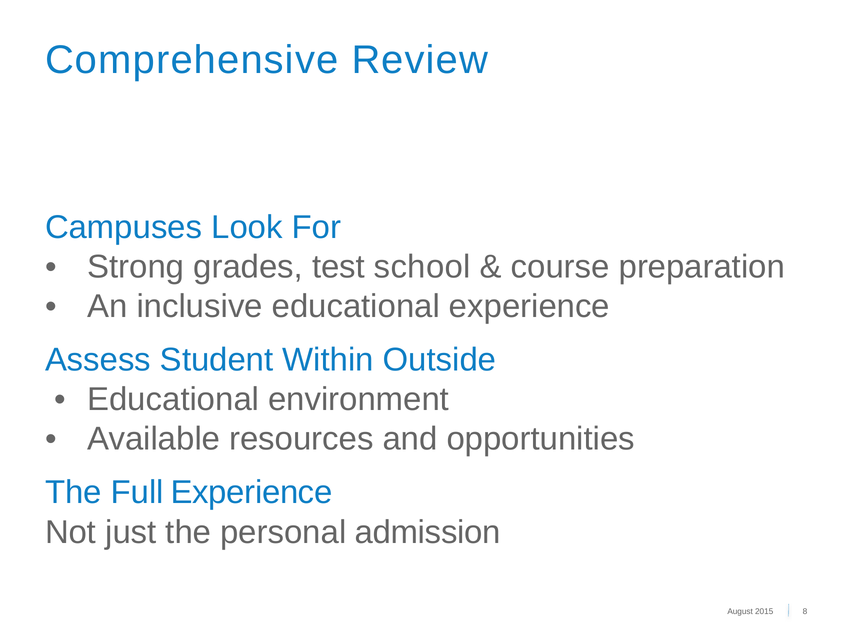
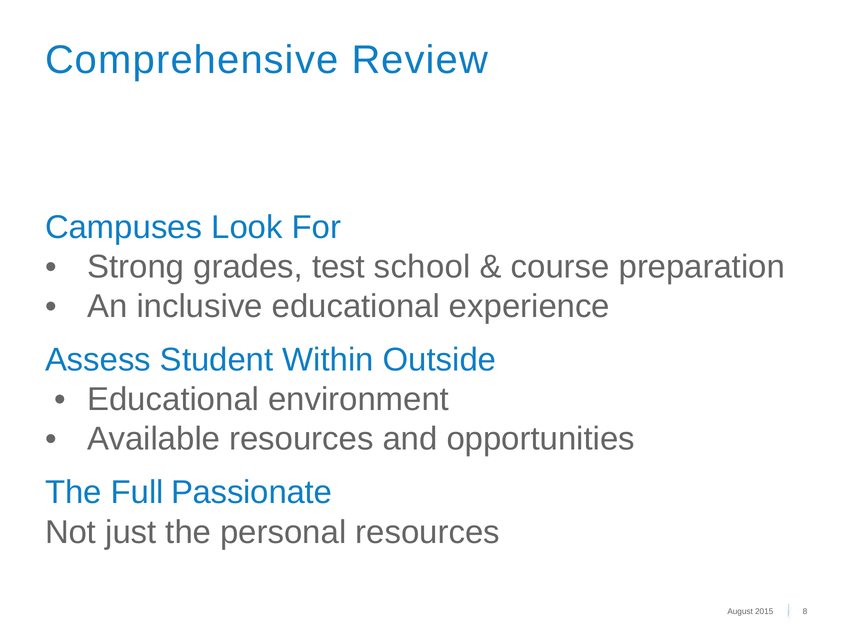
Full Experience: Experience -> Passionate
personal admission: admission -> resources
